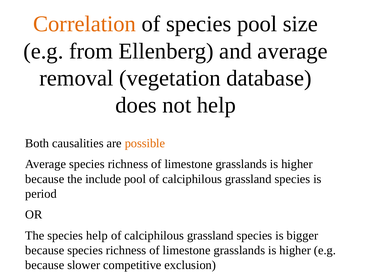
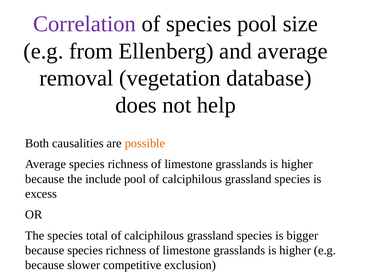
Correlation colour: orange -> purple
period: period -> excess
species help: help -> total
